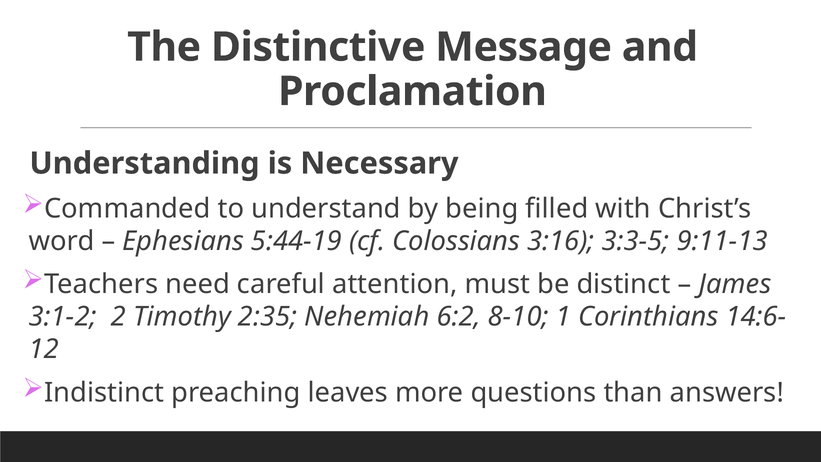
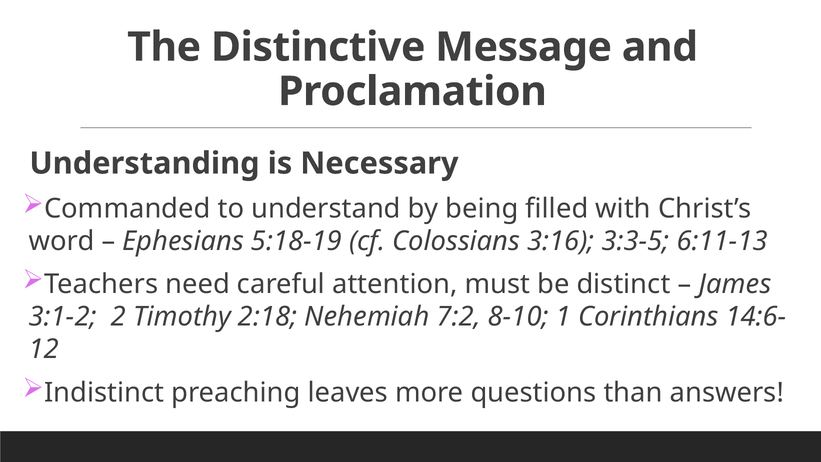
5:44-19: 5:44-19 -> 5:18-19
9:11-13: 9:11-13 -> 6:11-13
2:35: 2:35 -> 2:18
6:2: 6:2 -> 7:2
